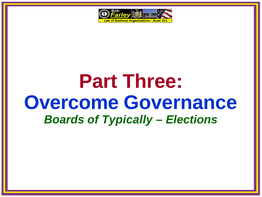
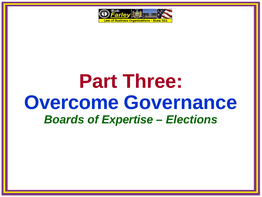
Typically: Typically -> Expertise
